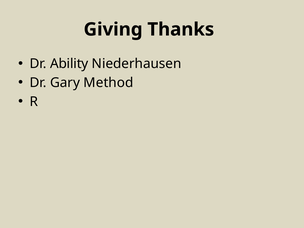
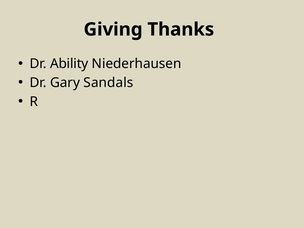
Method: Method -> Sandals
